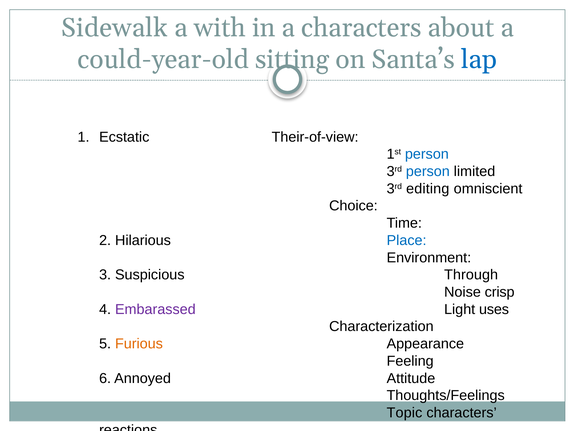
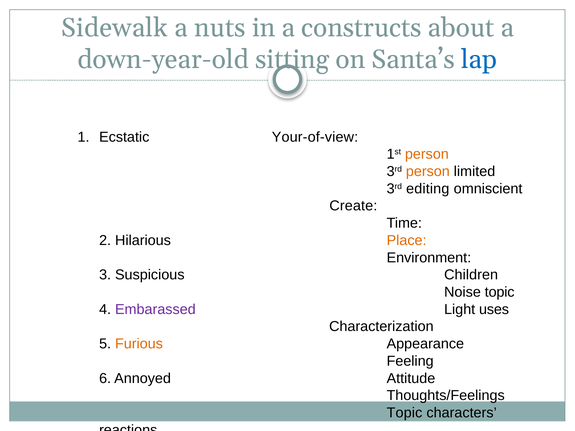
with: with -> nuts
a characters: characters -> constructs
could-year-old: could-year-old -> down-year-old
Their-of-view: Their-of-view -> Your-of-view
person at (427, 154) colour: blue -> orange
person at (428, 172) colour: blue -> orange
Choice: Choice -> Create
Place colour: blue -> orange
Through: Through -> Children
Noise crisp: crisp -> topic
